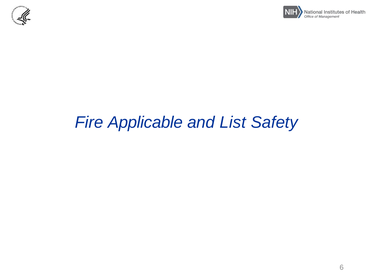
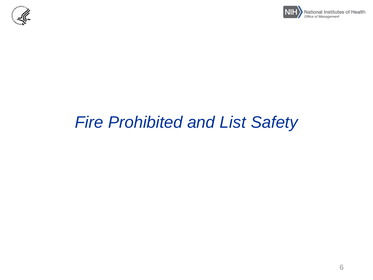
Applicable: Applicable -> Prohibited
